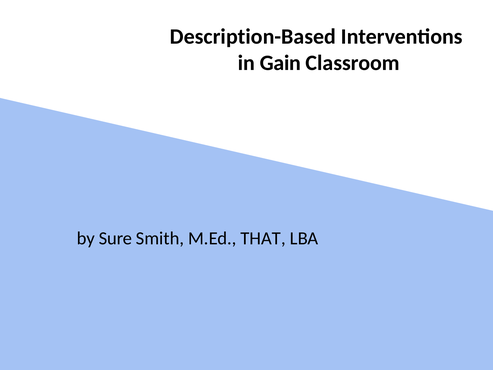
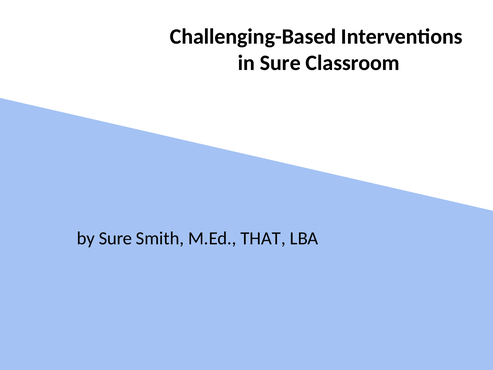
Description-Based: Description-Based -> Challenging-Based
in Gain: Gain -> Sure
